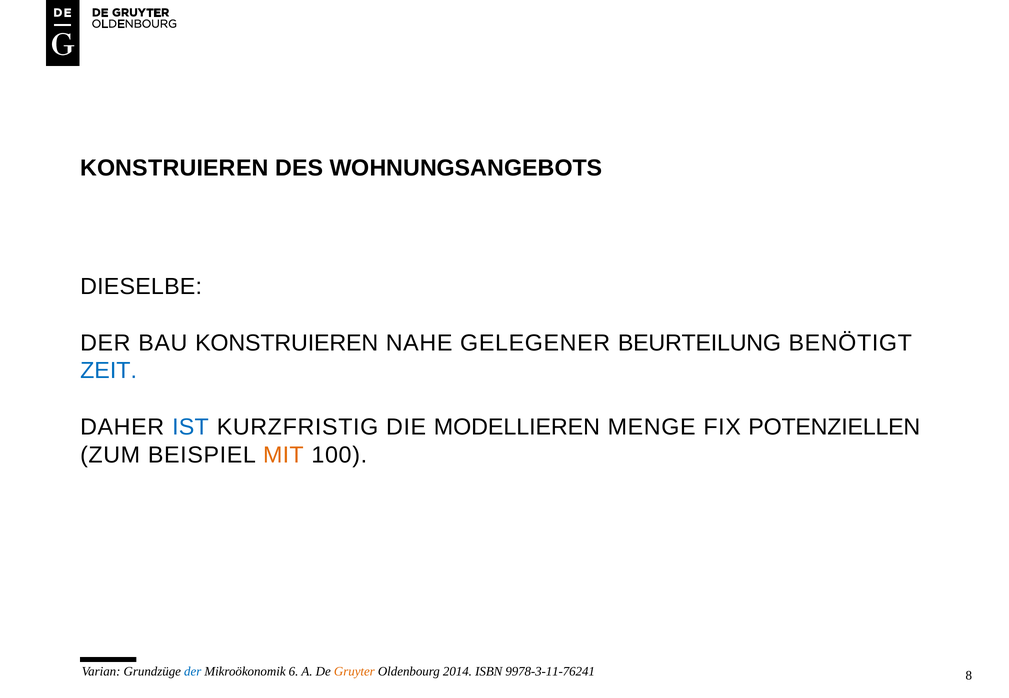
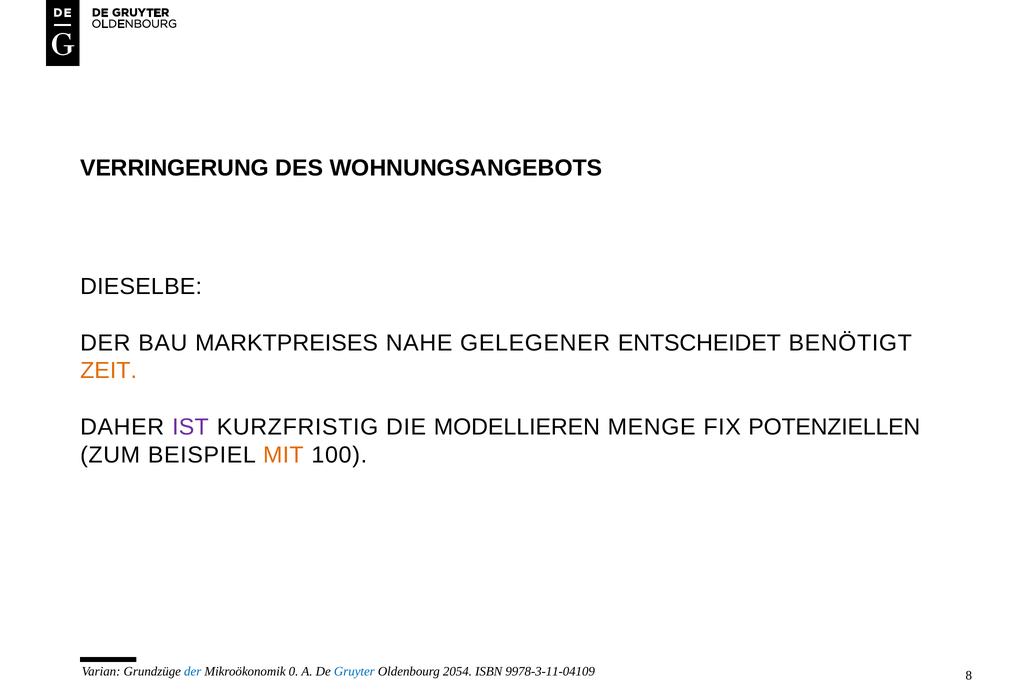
KONSTRUIEREN at (174, 168): KONSTRUIEREN -> VERRINGERUNG
BAU KONSTRUIEREN: KONSTRUIEREN -> MARKTPREISES
BEURTEILUNG: BEURTEILUNG -> ENTSCHEIDET
ZEIT colour: blue -> orange
IST colour: blue -> purple
6: 6 -> 0
Gruyter colour: orange -> blue
2014: 2014 -> 2054
9978-3-11-76241: 9978-3-11-76241 -> 9978-3-11-04109
